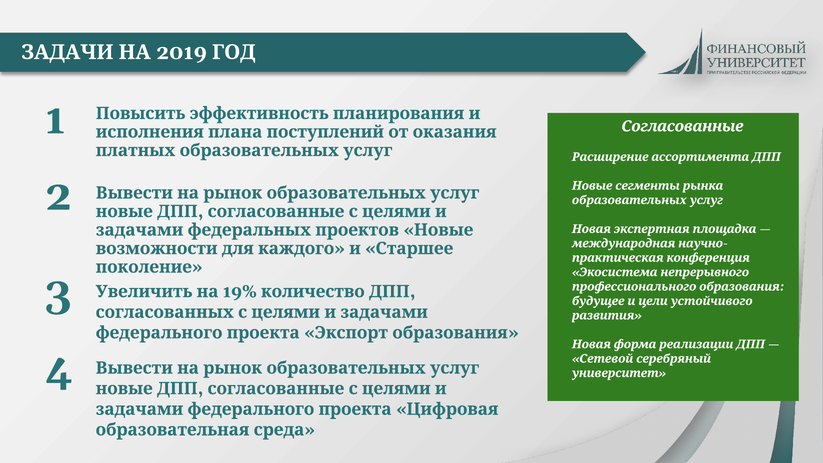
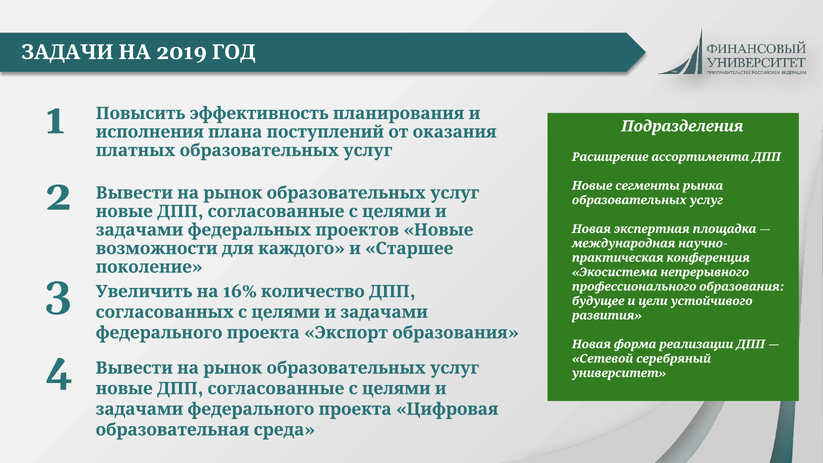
Согласованные at (682, 126): Согласованные -> Подразделения
19%: 19% -> 16%
